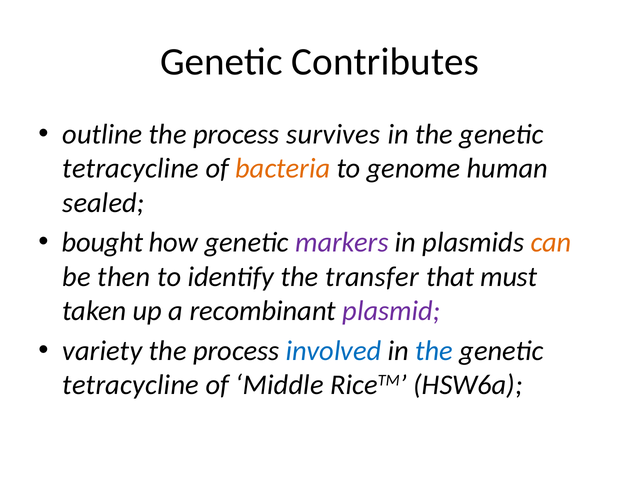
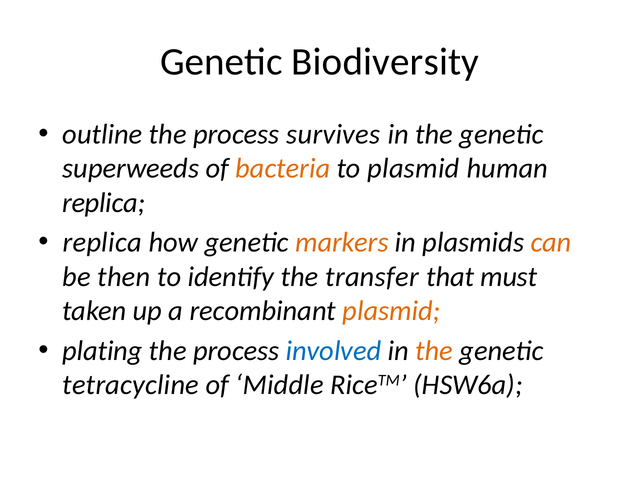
Contributes: Contributes -> Biodiversity
tetracycline at (131, 168): tetracycline -> superweeds
to genome: genome -> plasmid
sealed at (103, 203): sealed -> replica
bought at (103, 242): bought -> replica
markers colour: purple -> orange
plasmid at (391, 311) colour: purple -> orange
variety: variety -> plating
the at (434, 351) colour: blue -> orange
